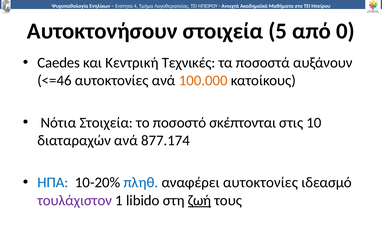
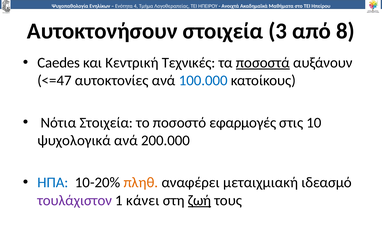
5: 5 -> 3
0: 0 -> 8
ποσοστά underline: none -> present
<=46: <=46 -> <=47
100.000 colour: orange -> blue
σκέπτονται: σκέπτονται -> εφαρμογές
διαταραχών: διαταραχών -> ψυχολογικά
877.174: 877.174 -> 200.000
πληθ colour: blue -> orange
αναφέρει αυτοκτονίες: αυτοκτονίες -> μεταιχμιακή
libido: libido -> κάνει
